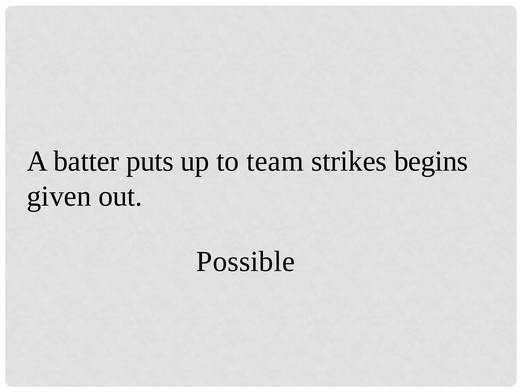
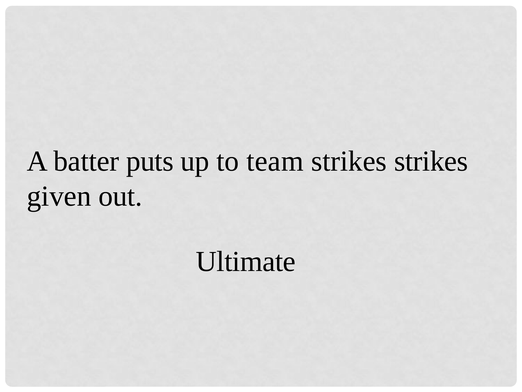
strikes begins: begins -> strikes
Possible: Possible -> Ultimate
